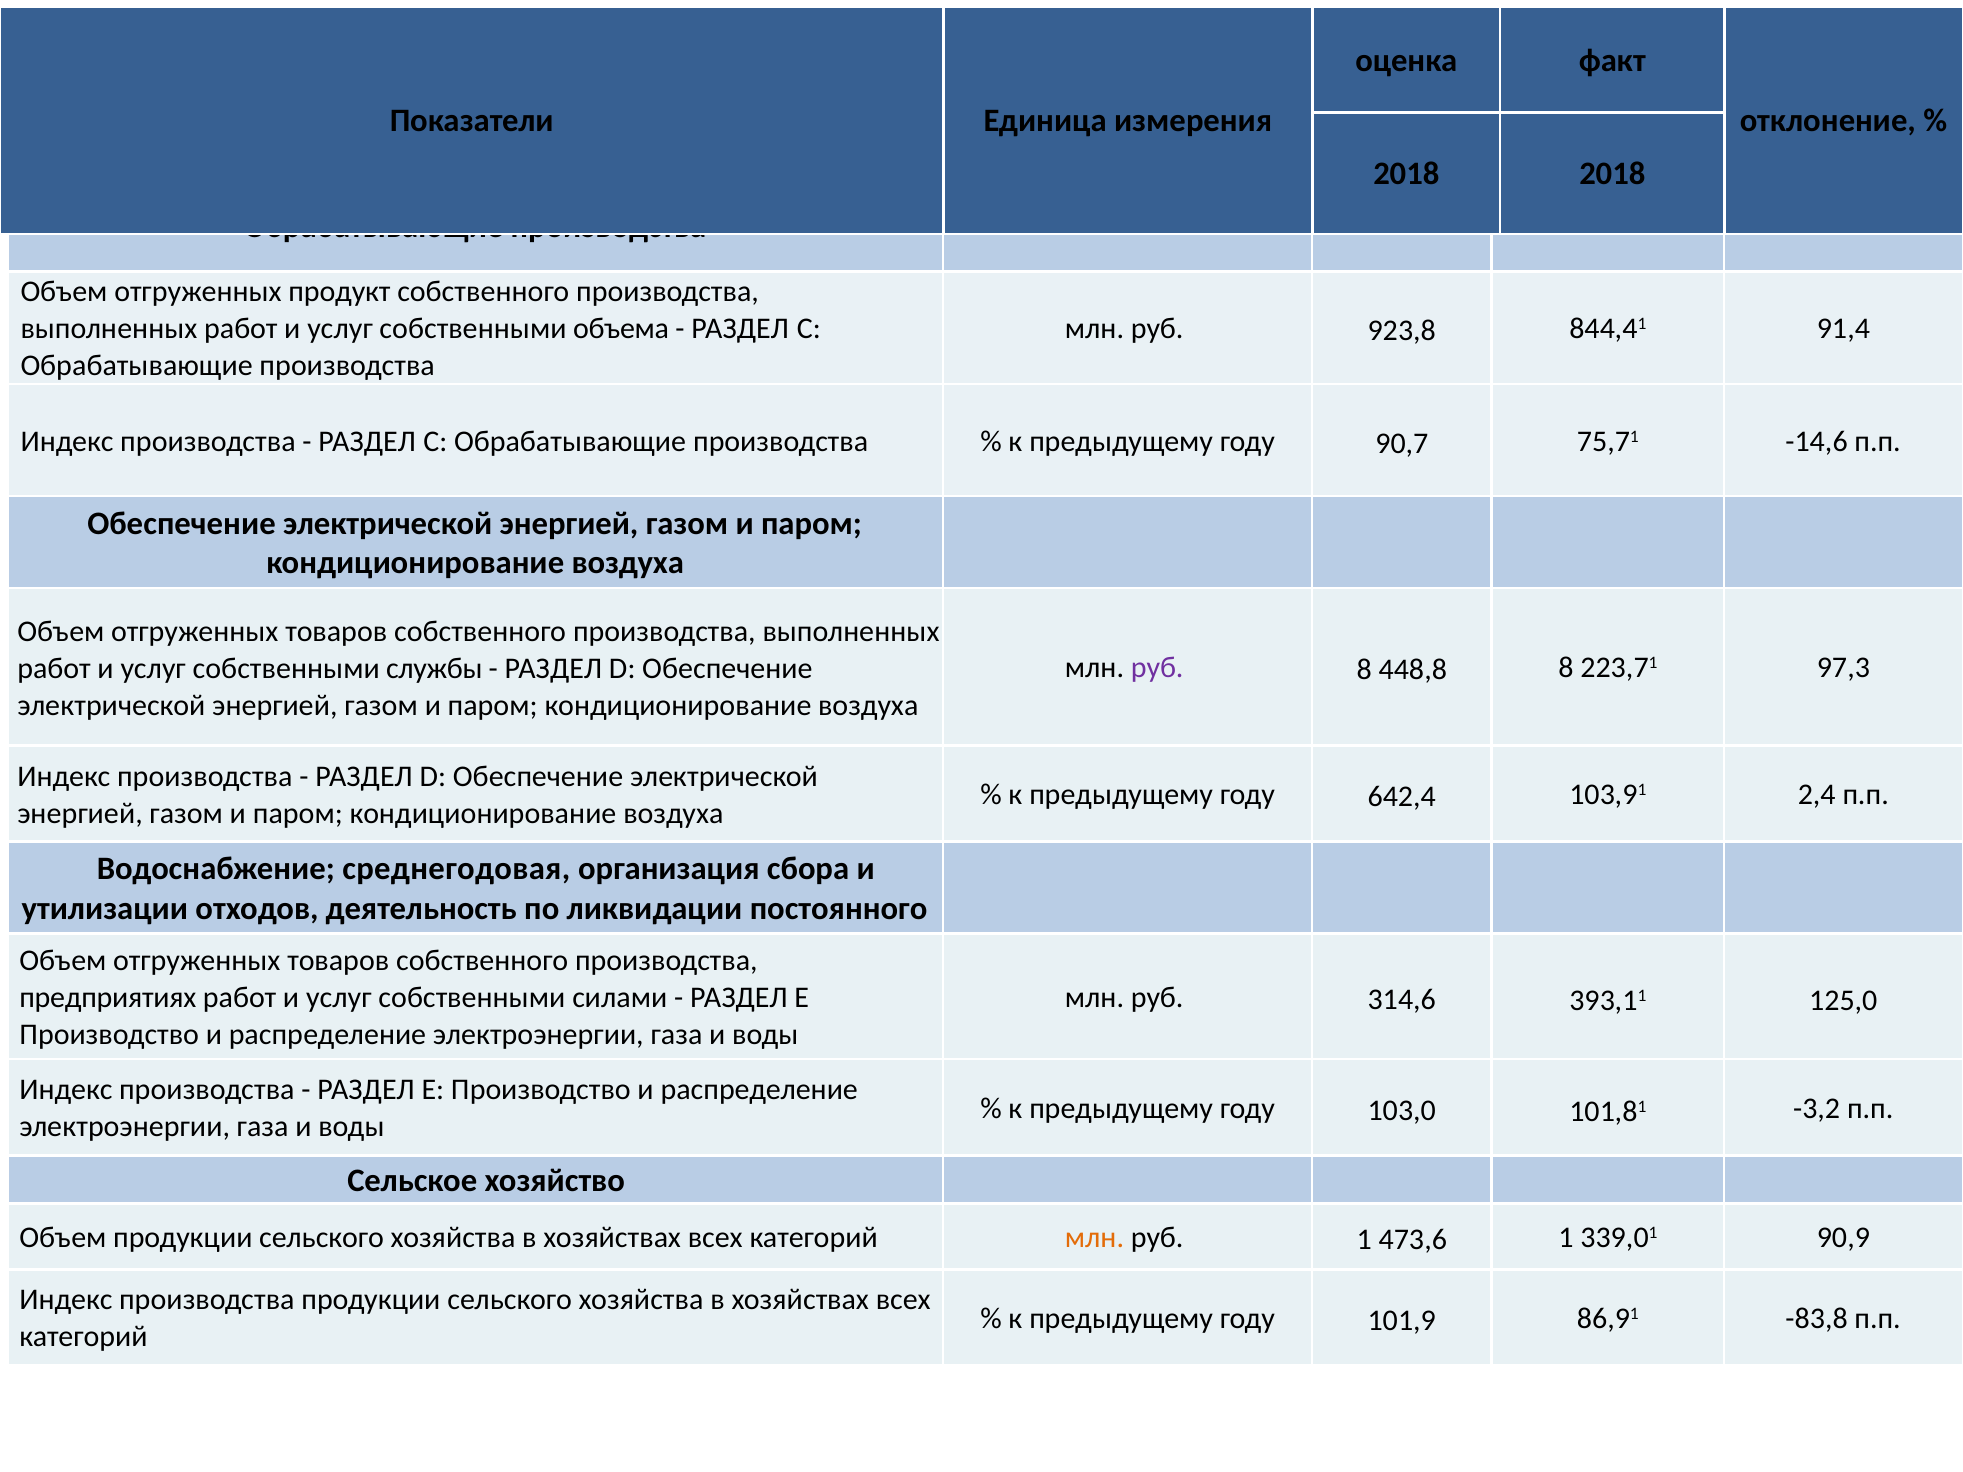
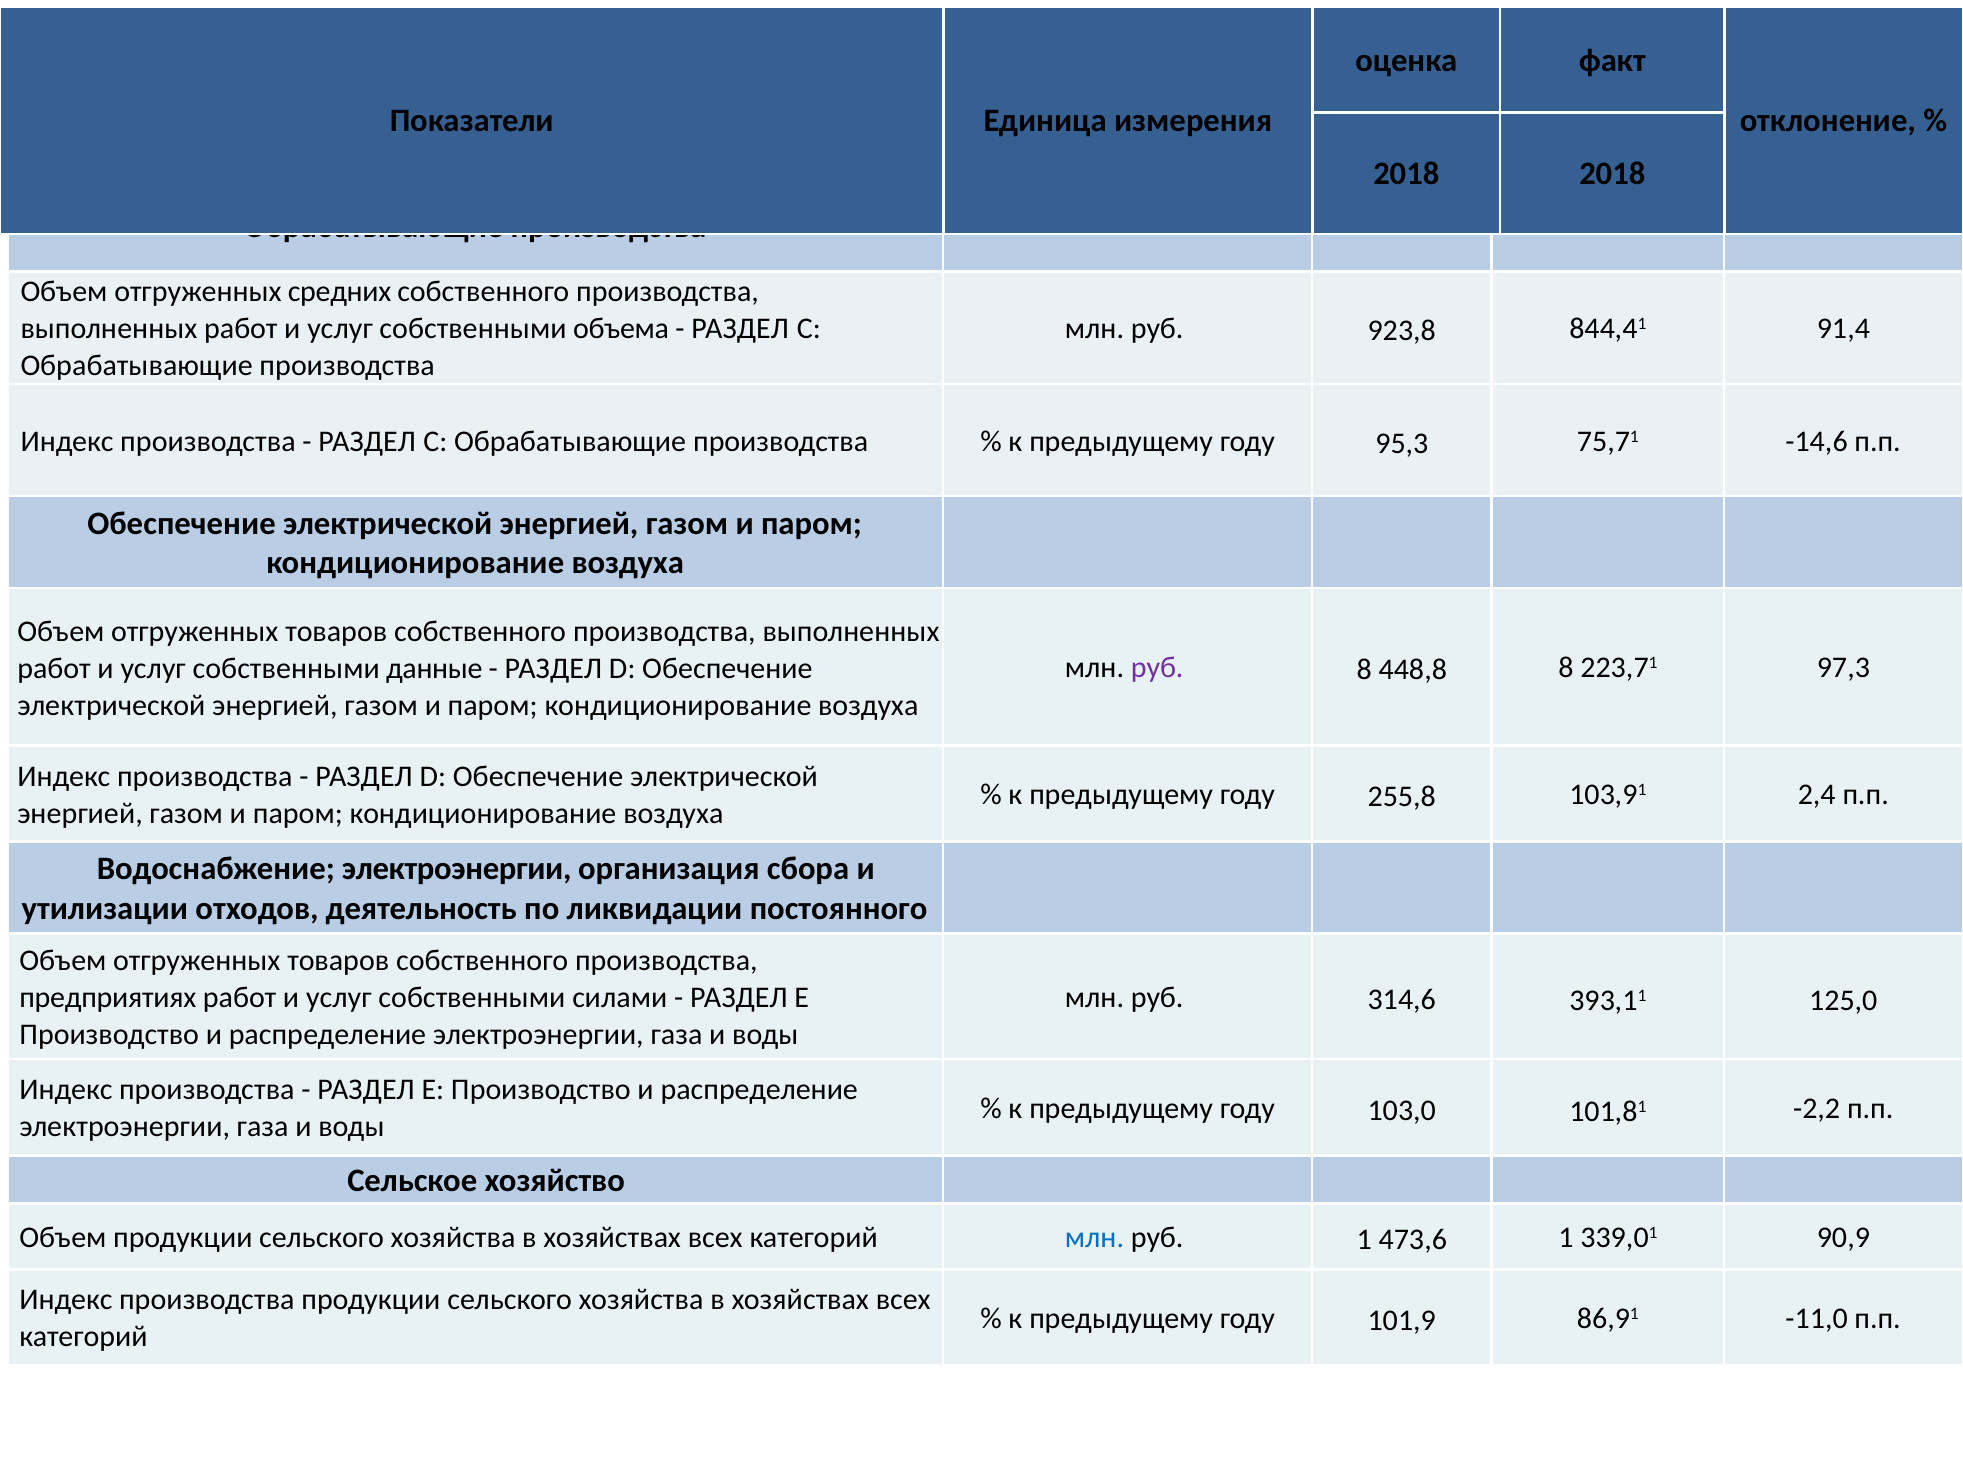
продукт: продукт -> средних
90,7: 90,7 -> 95,3
службы: службы -> данные
642,4: 642,4 -> 255,8
Водоснабжение среднегодовая: среднегодовая -> электроэнергии
-3,2: -3,2 -> -2,2
млн at (1094, 1238) colour: orange -> blue
-83,8: -83,8 -> -11,0
